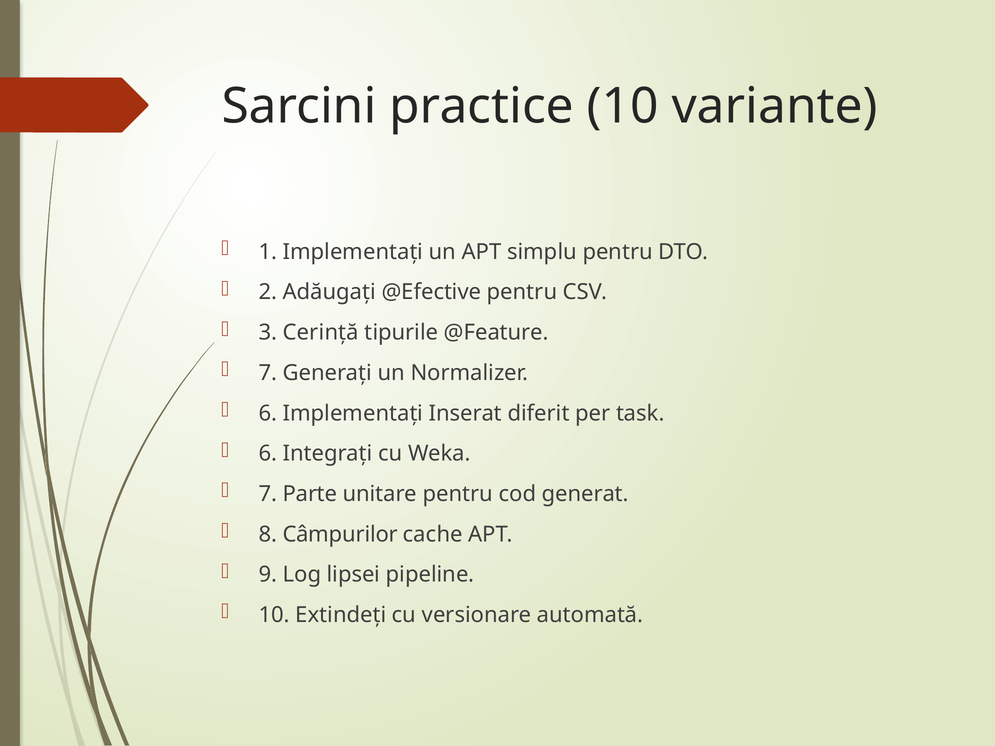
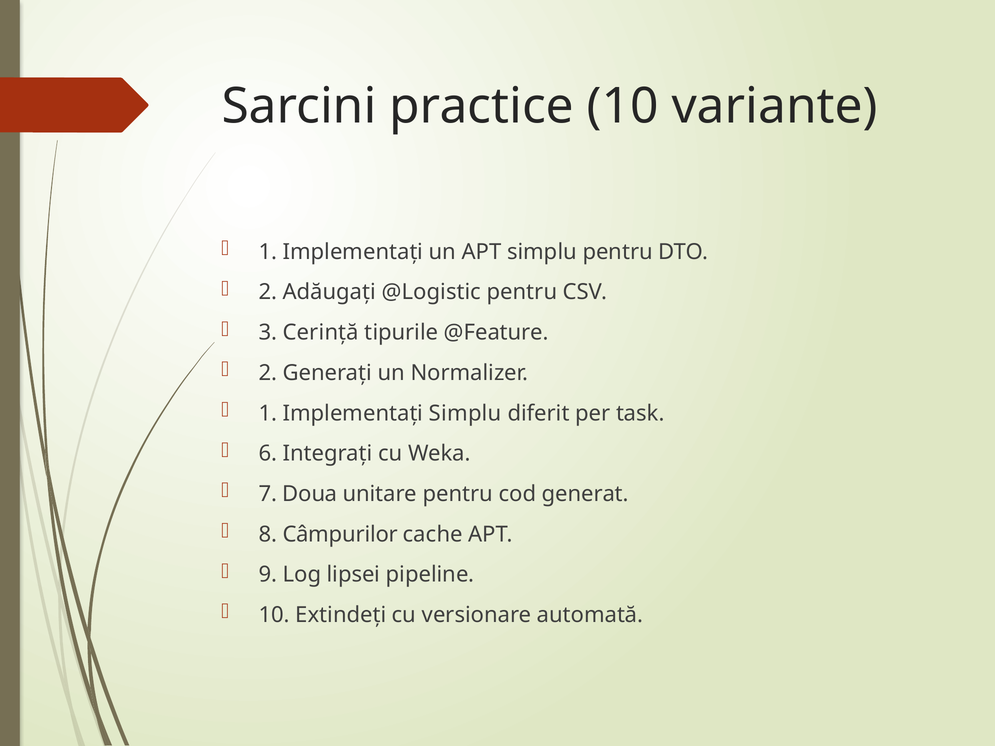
@Efective: @Efective -> @Logistic
7 at (268, 373): 7 -> 2
6 at (268, 413): 6 -> 1
Implementați Inserat: Inserat -> Simplu
Parte: Parte -> Doua
